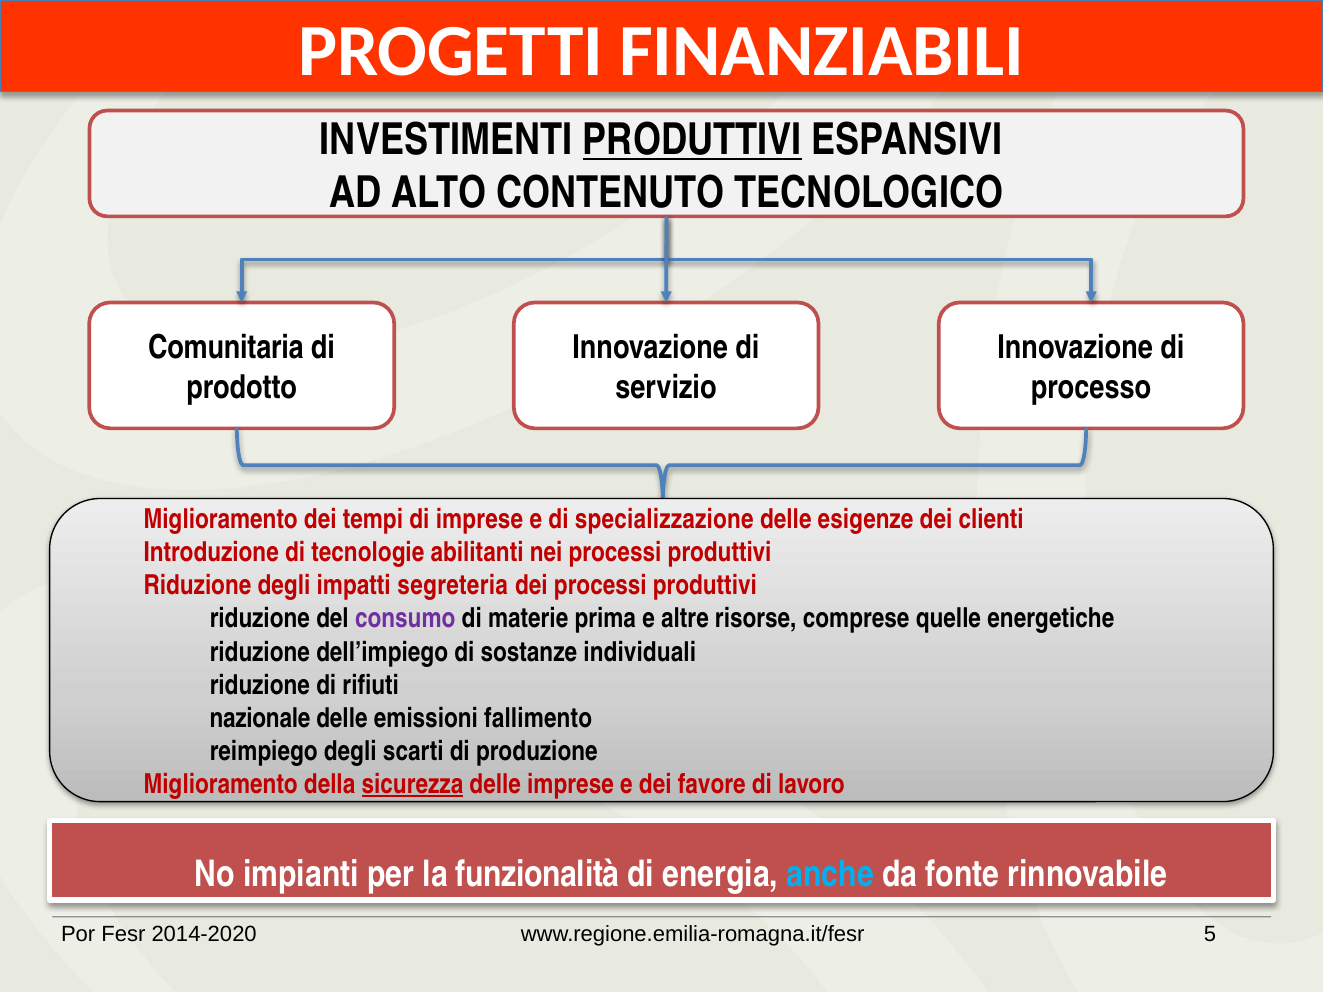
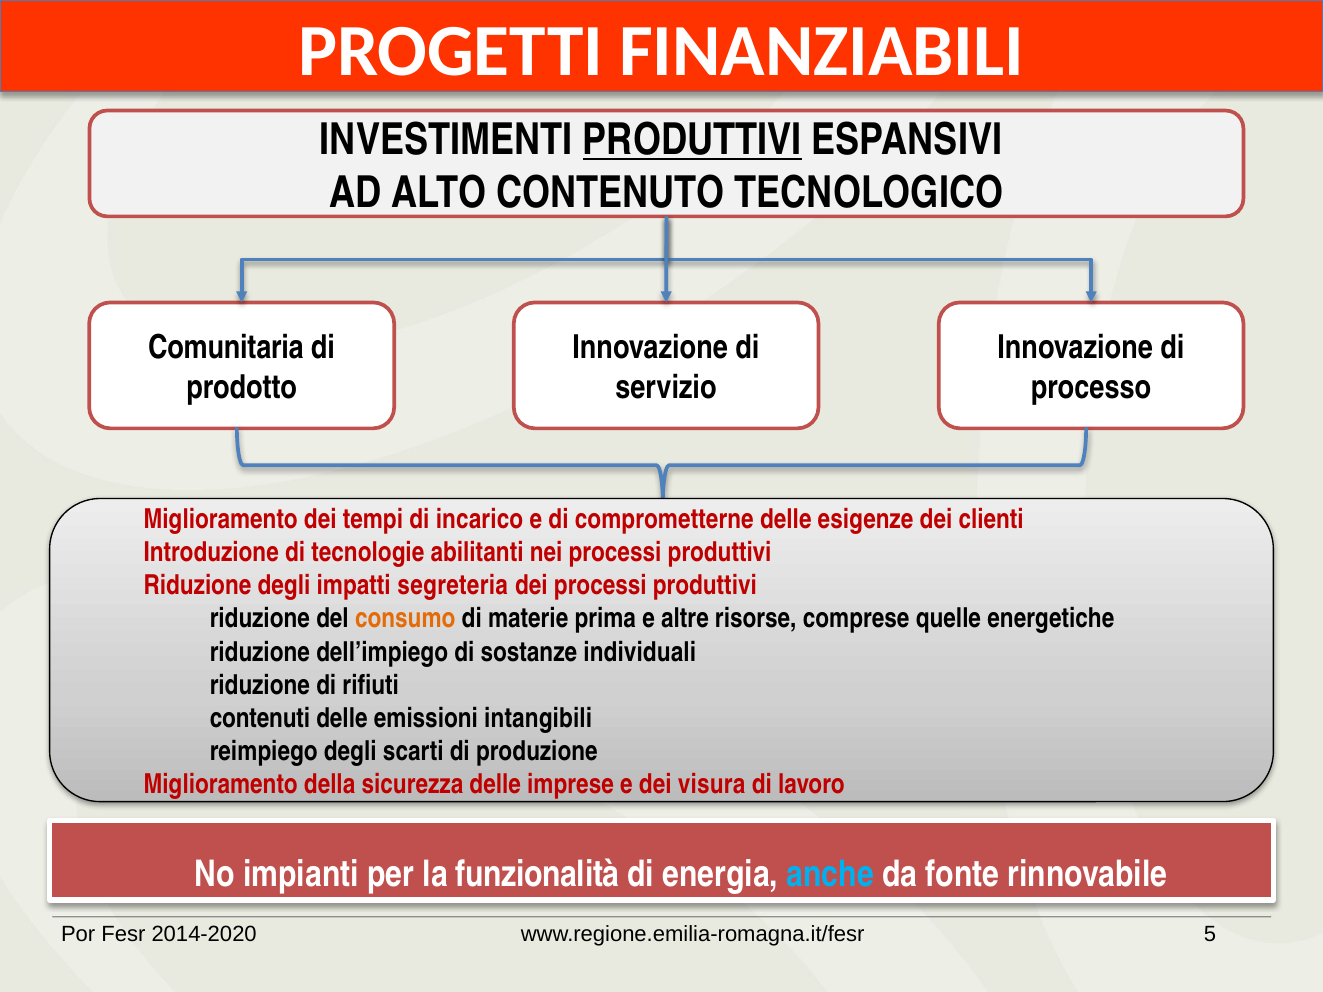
di imprese: imprese -> incarico
specializzazione: specializzazione -> comprometterne
consumo colour: purple -> orange
nazionale: nazionale -> contenuti
fallimento: fallimento -> intangibili
sicurezza underline: present -> none
favore: favore -> visura
